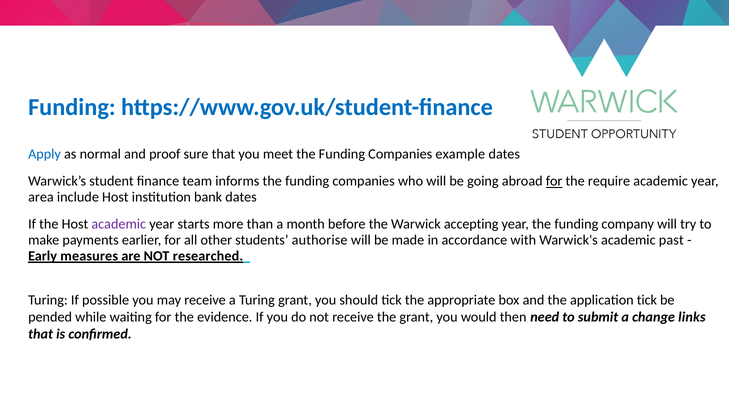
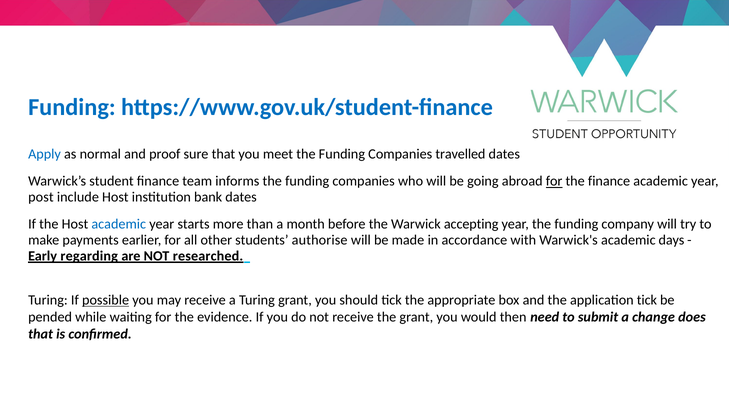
example: example -> travelled
the require: require -> finance
area: area -> post
academic at (119, 224) colour: purple -> blue
past: past -> days
measures: measures -> regarding
possible underline: none -> present
links: links -> does
